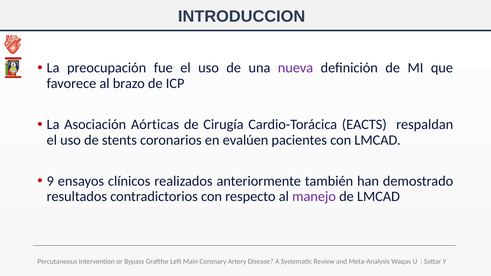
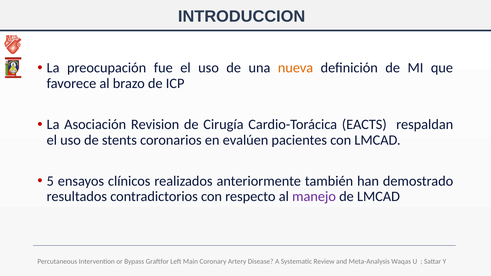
nueva colour: purple -> orange
Aórticas: Aórticas -> Revision
9: 9 -> 5
